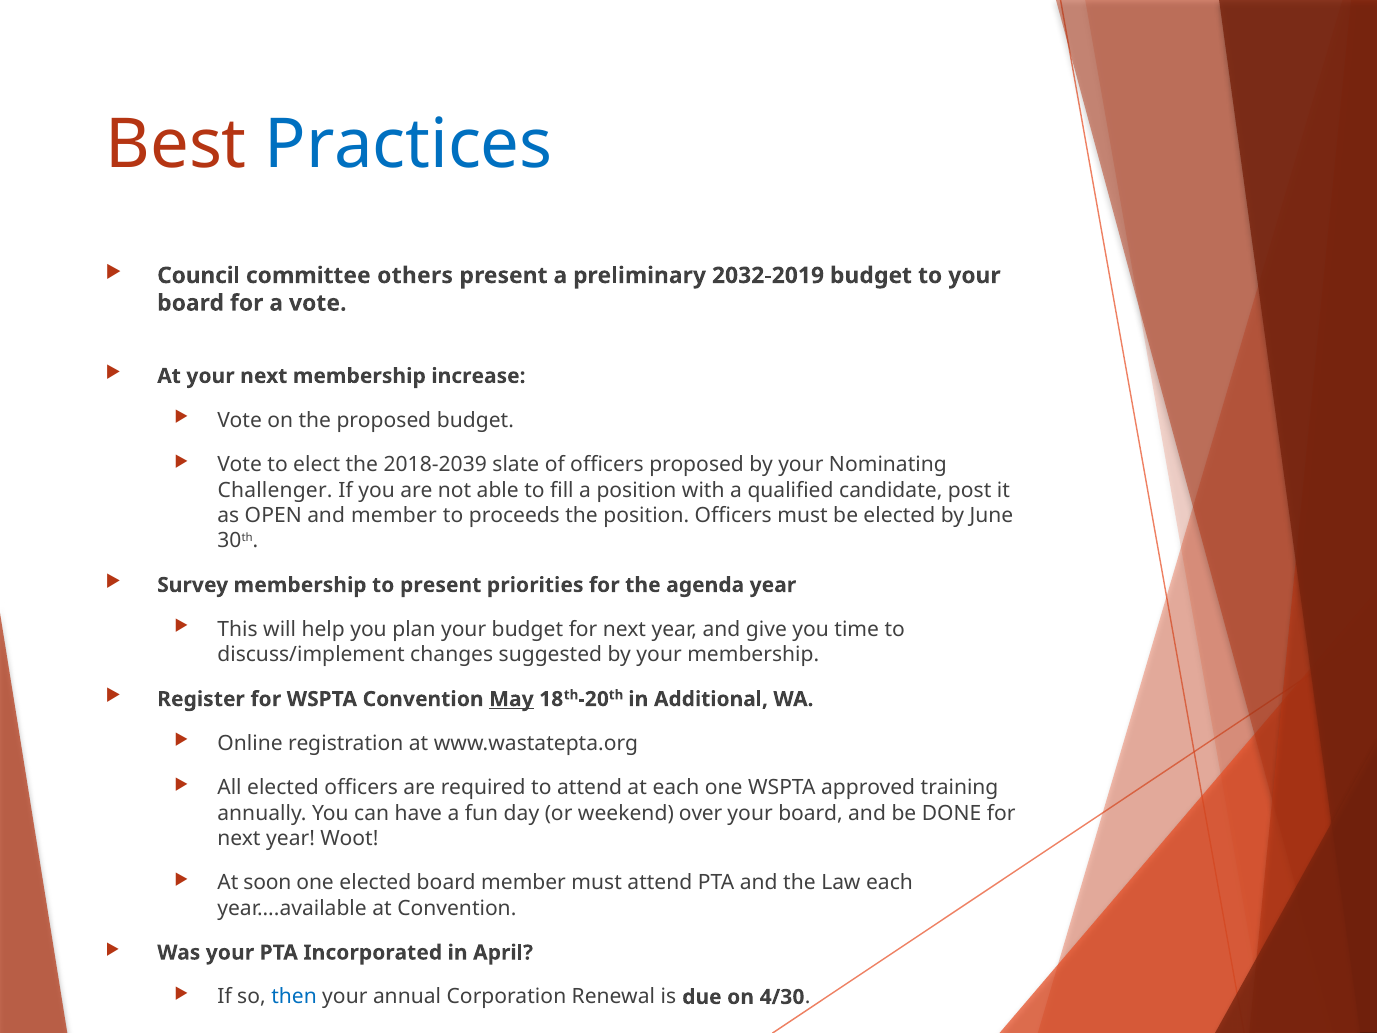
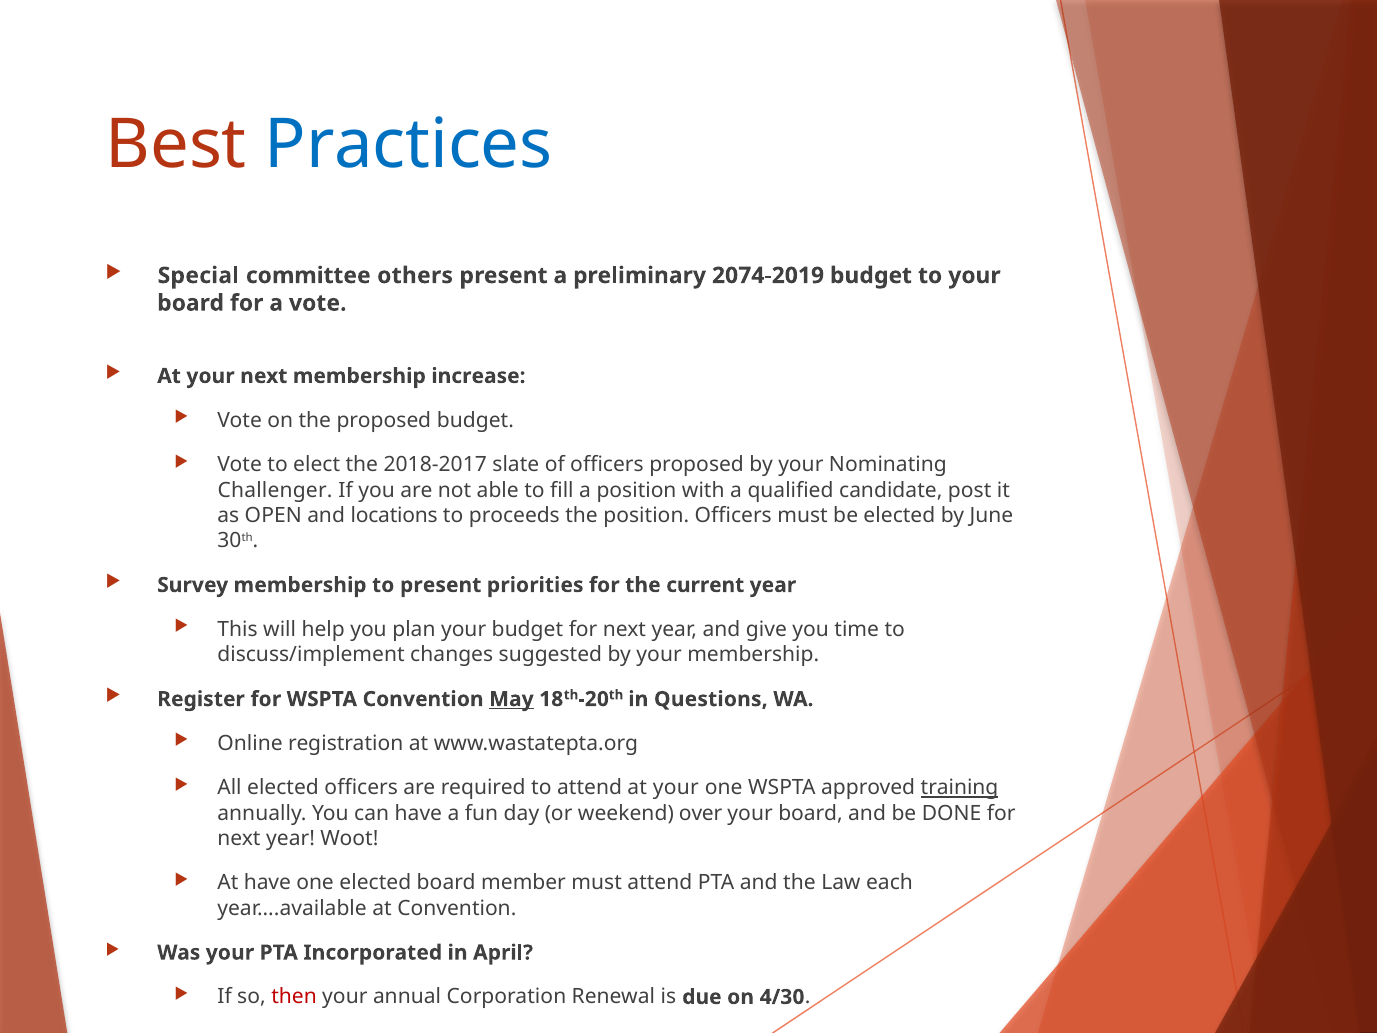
Council: Council -> Special
2032-2019: 2032-2019 -> 2074-2019
2018-2039: 2018-2039 -> 2018-2017
and member: member -> locations
agenda: agenda -> current
Additional: Additional -> Questions
attend at each: each -> your
training underline: none -> present
At soon: soon -> have
then colour: blue -> red
